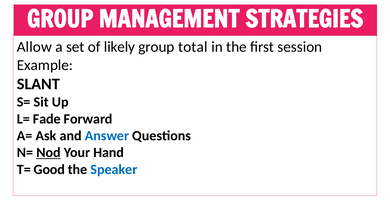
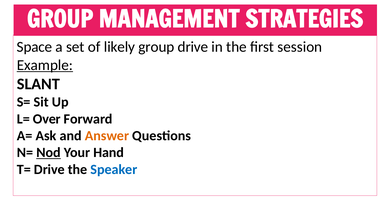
Allow: Allow -> Space
group total: total -> drive
Example underline: none -> present
Fade: Fade -> Over
Answer colour: blue -> orange
T= Good: Good -> Drive
